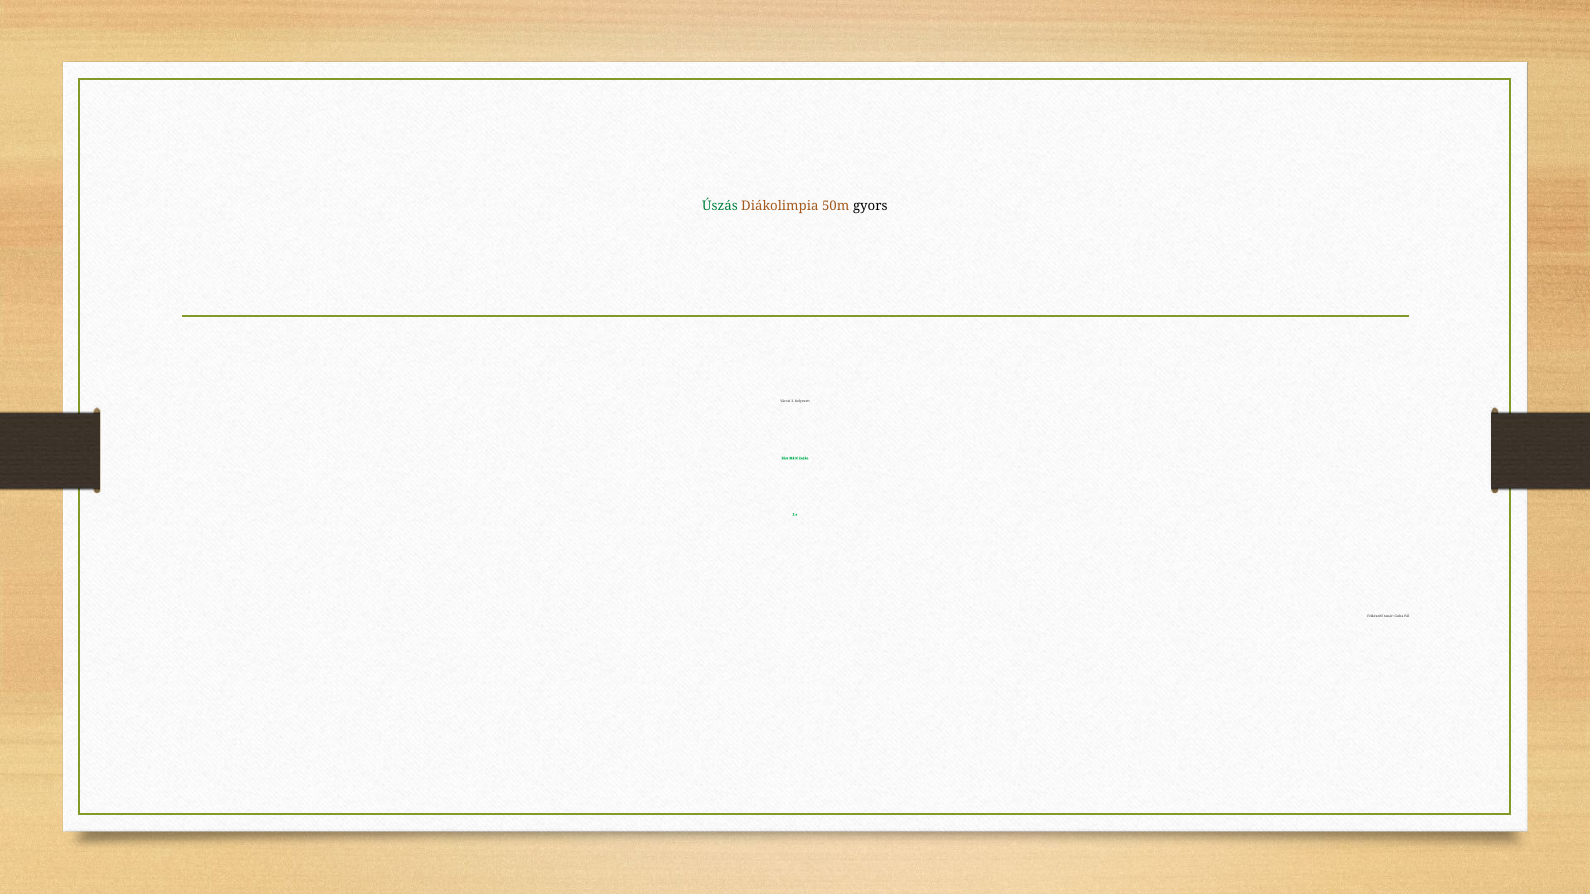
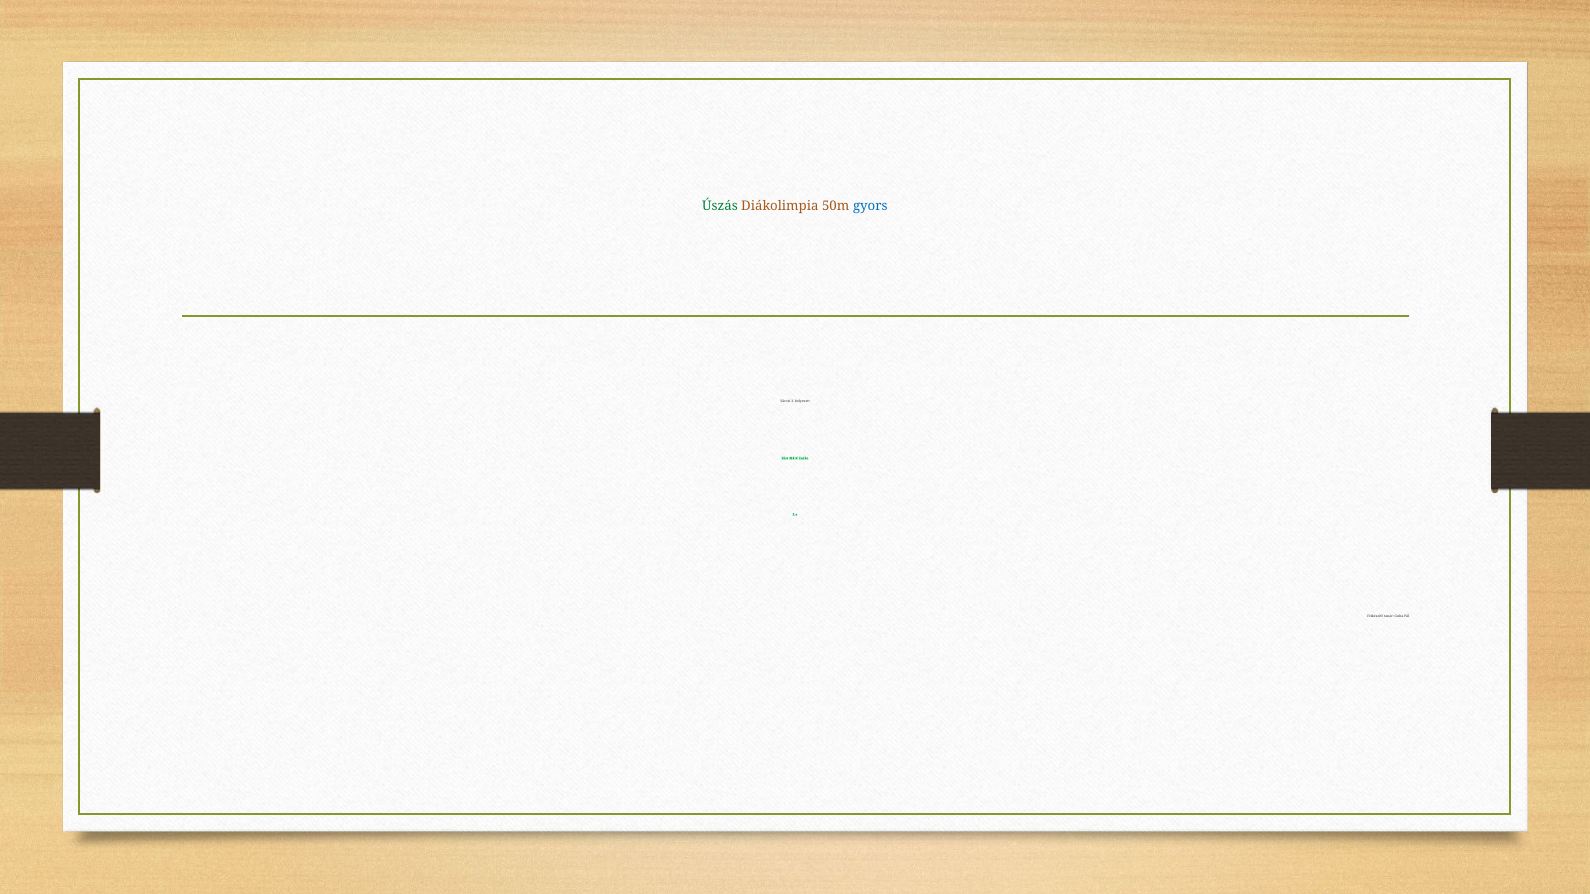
gyors colour: black -> blue
